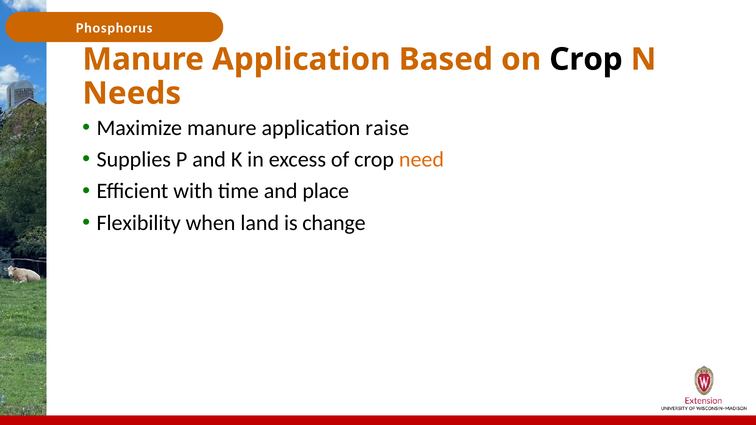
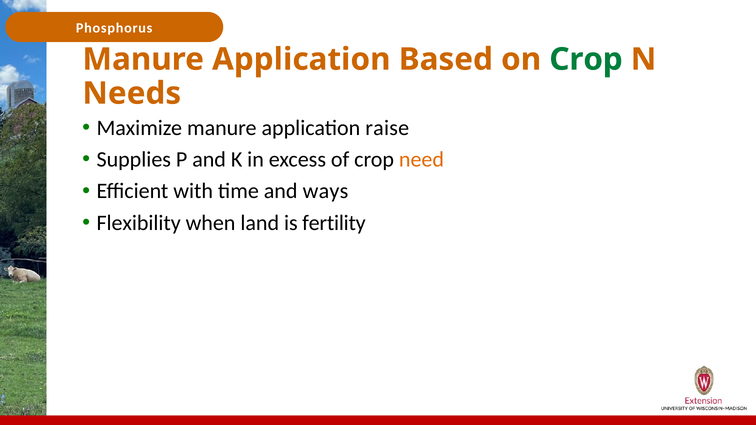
Crop at (586, 59) colour: black -> green
place: place -> ways
change: change -> fertility
